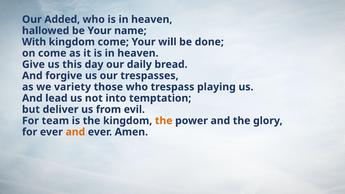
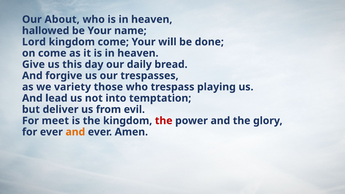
Added: Added -> About
With: With -> Lord
team: team -> meet
the at (164, 121) colour: orange -> red
